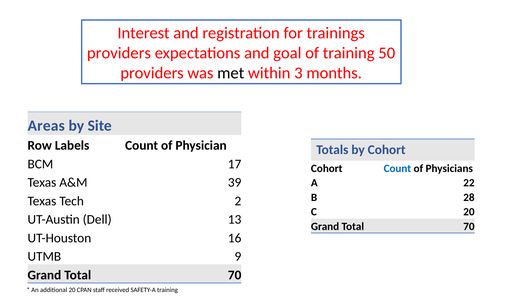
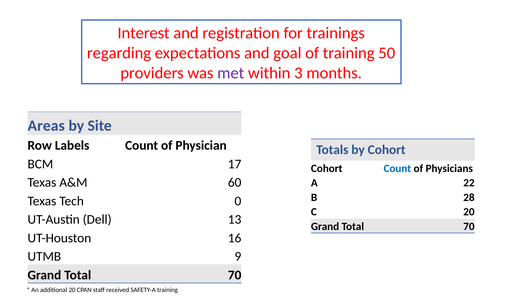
providers at (119, 53): providers -> regarding
met colour: black -> purple
39: 39 -> 60
2: 2 -> 0
